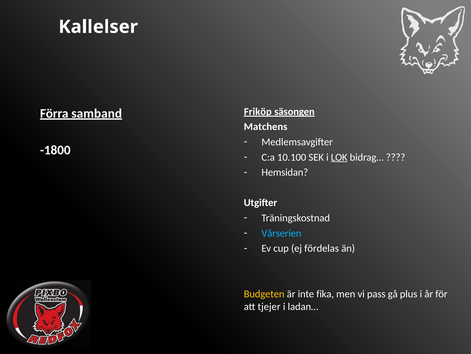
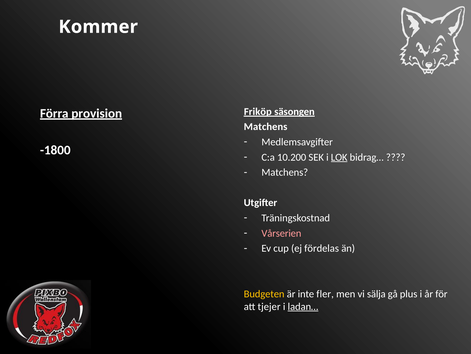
Kallelser: Kallelser -> Kommer
samband: samband -> provision
10.100: 10.100 -> 10.200
Hemsidan at (285, 172): Hemsidan -> Matchens
Vårserien colour: light blue -> pink
fika: fika -> fler
pass: pass -> sälja
ladan… underline: none -> present
